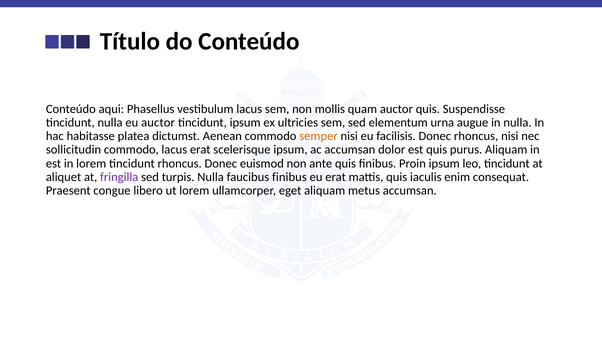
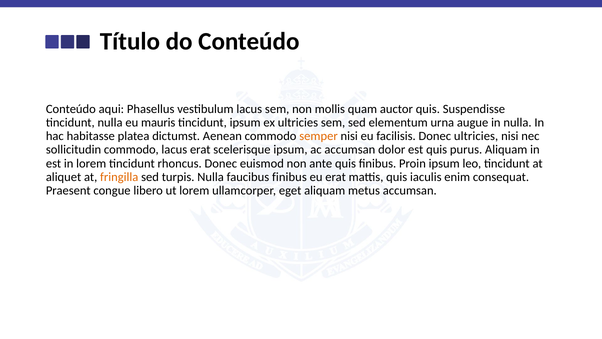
eu auctor: auctor -> mauris
Donec rhoncus: rhoncus -> ultricies
fringilla colour: purple -> orange
